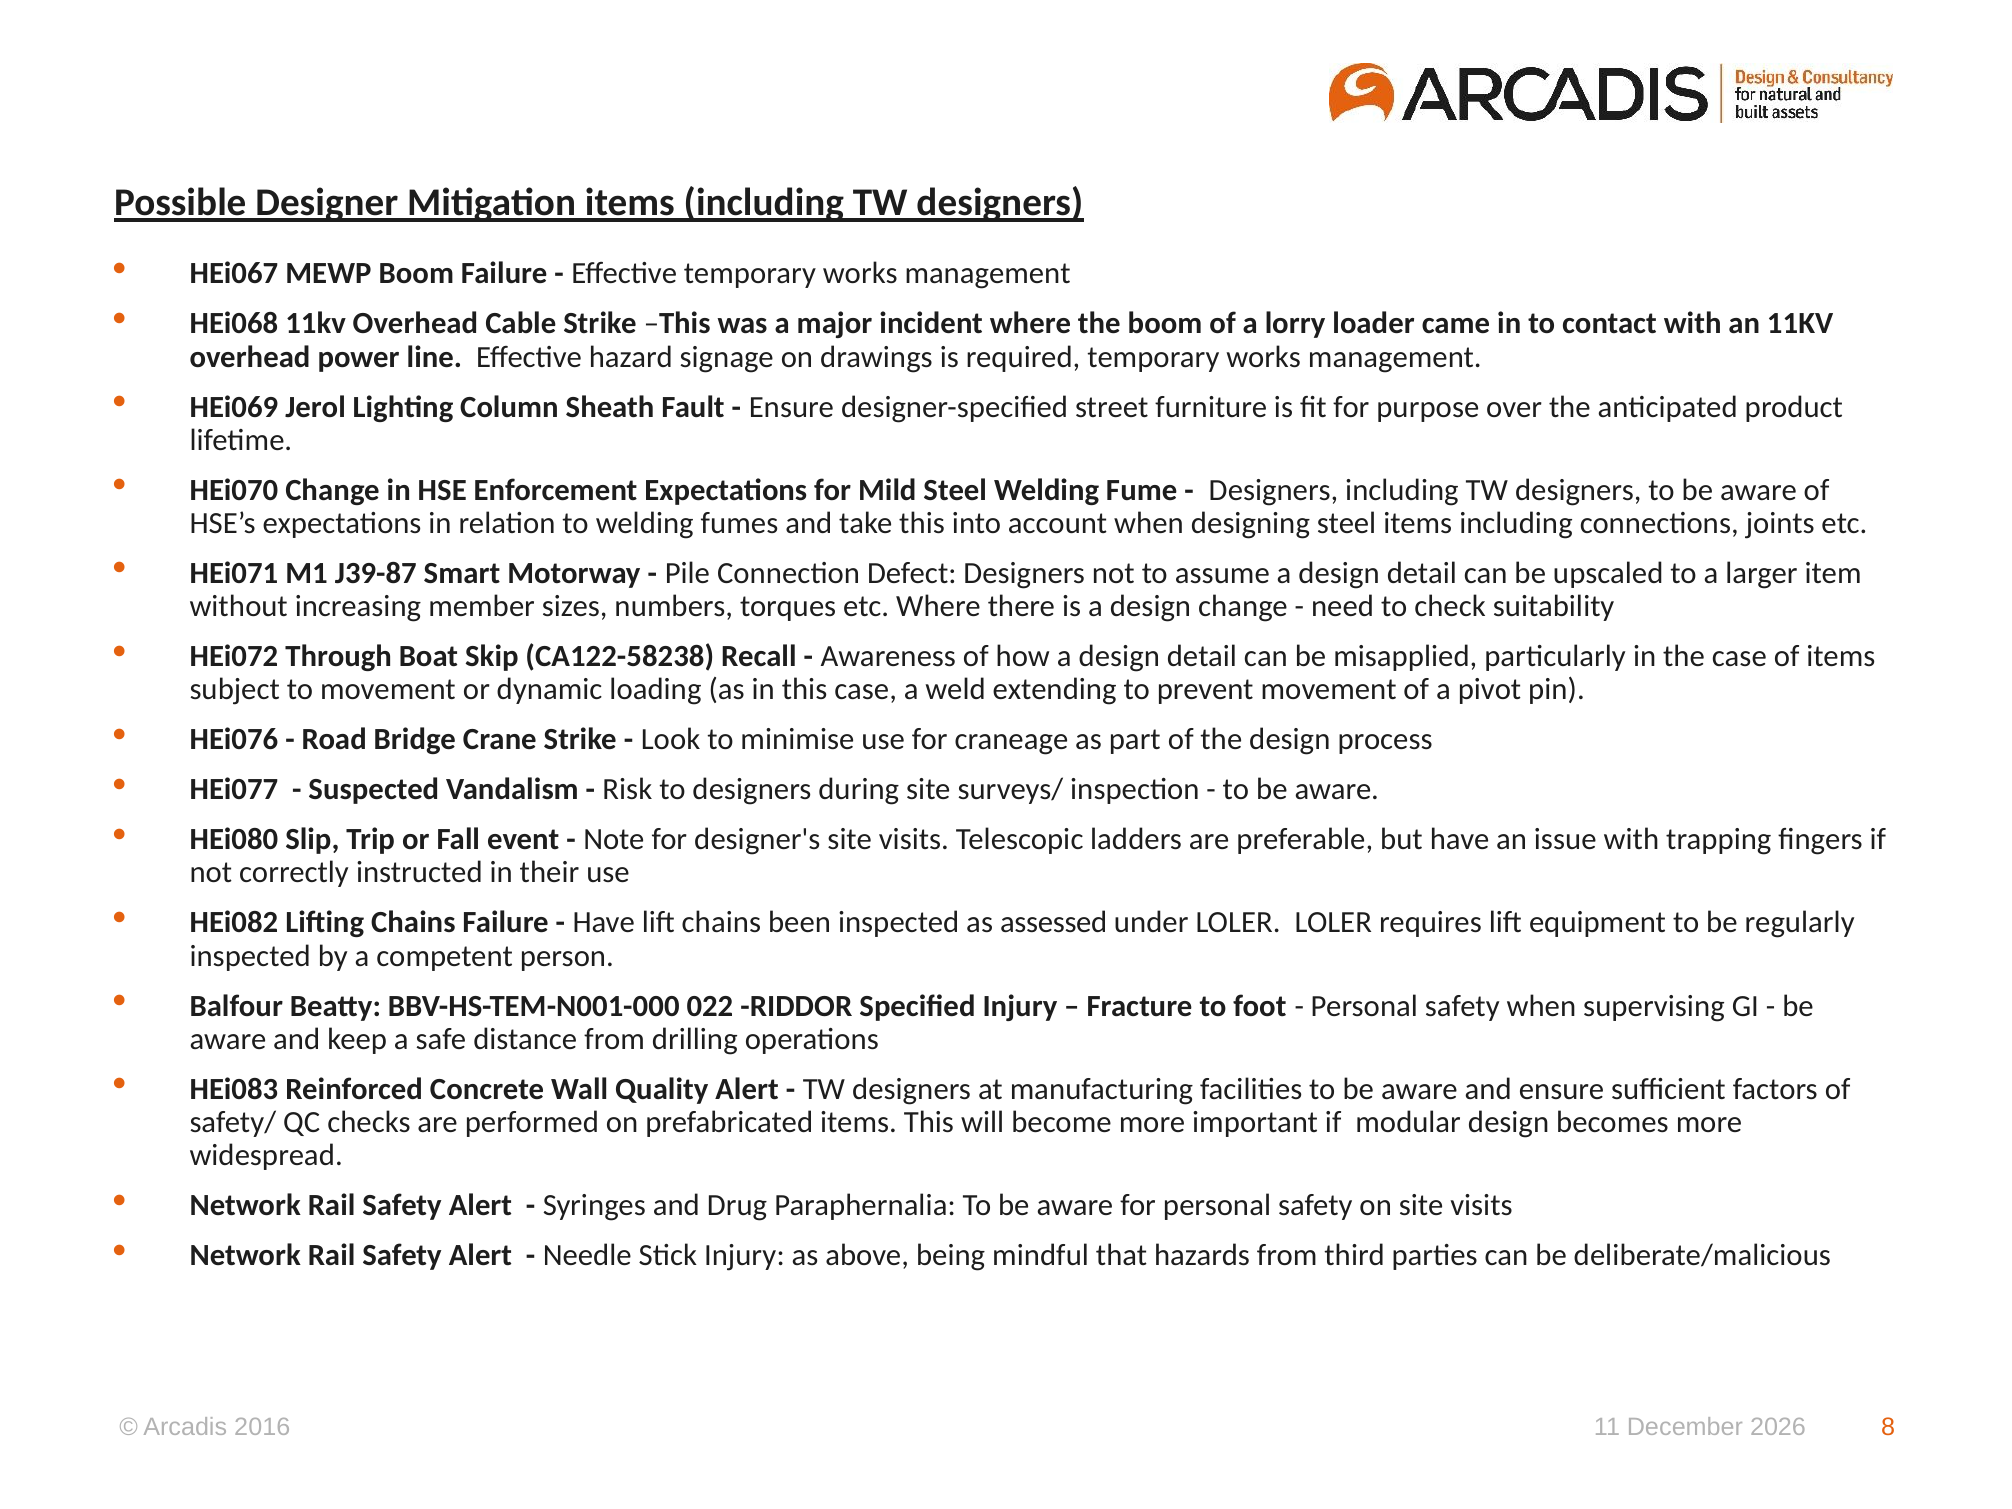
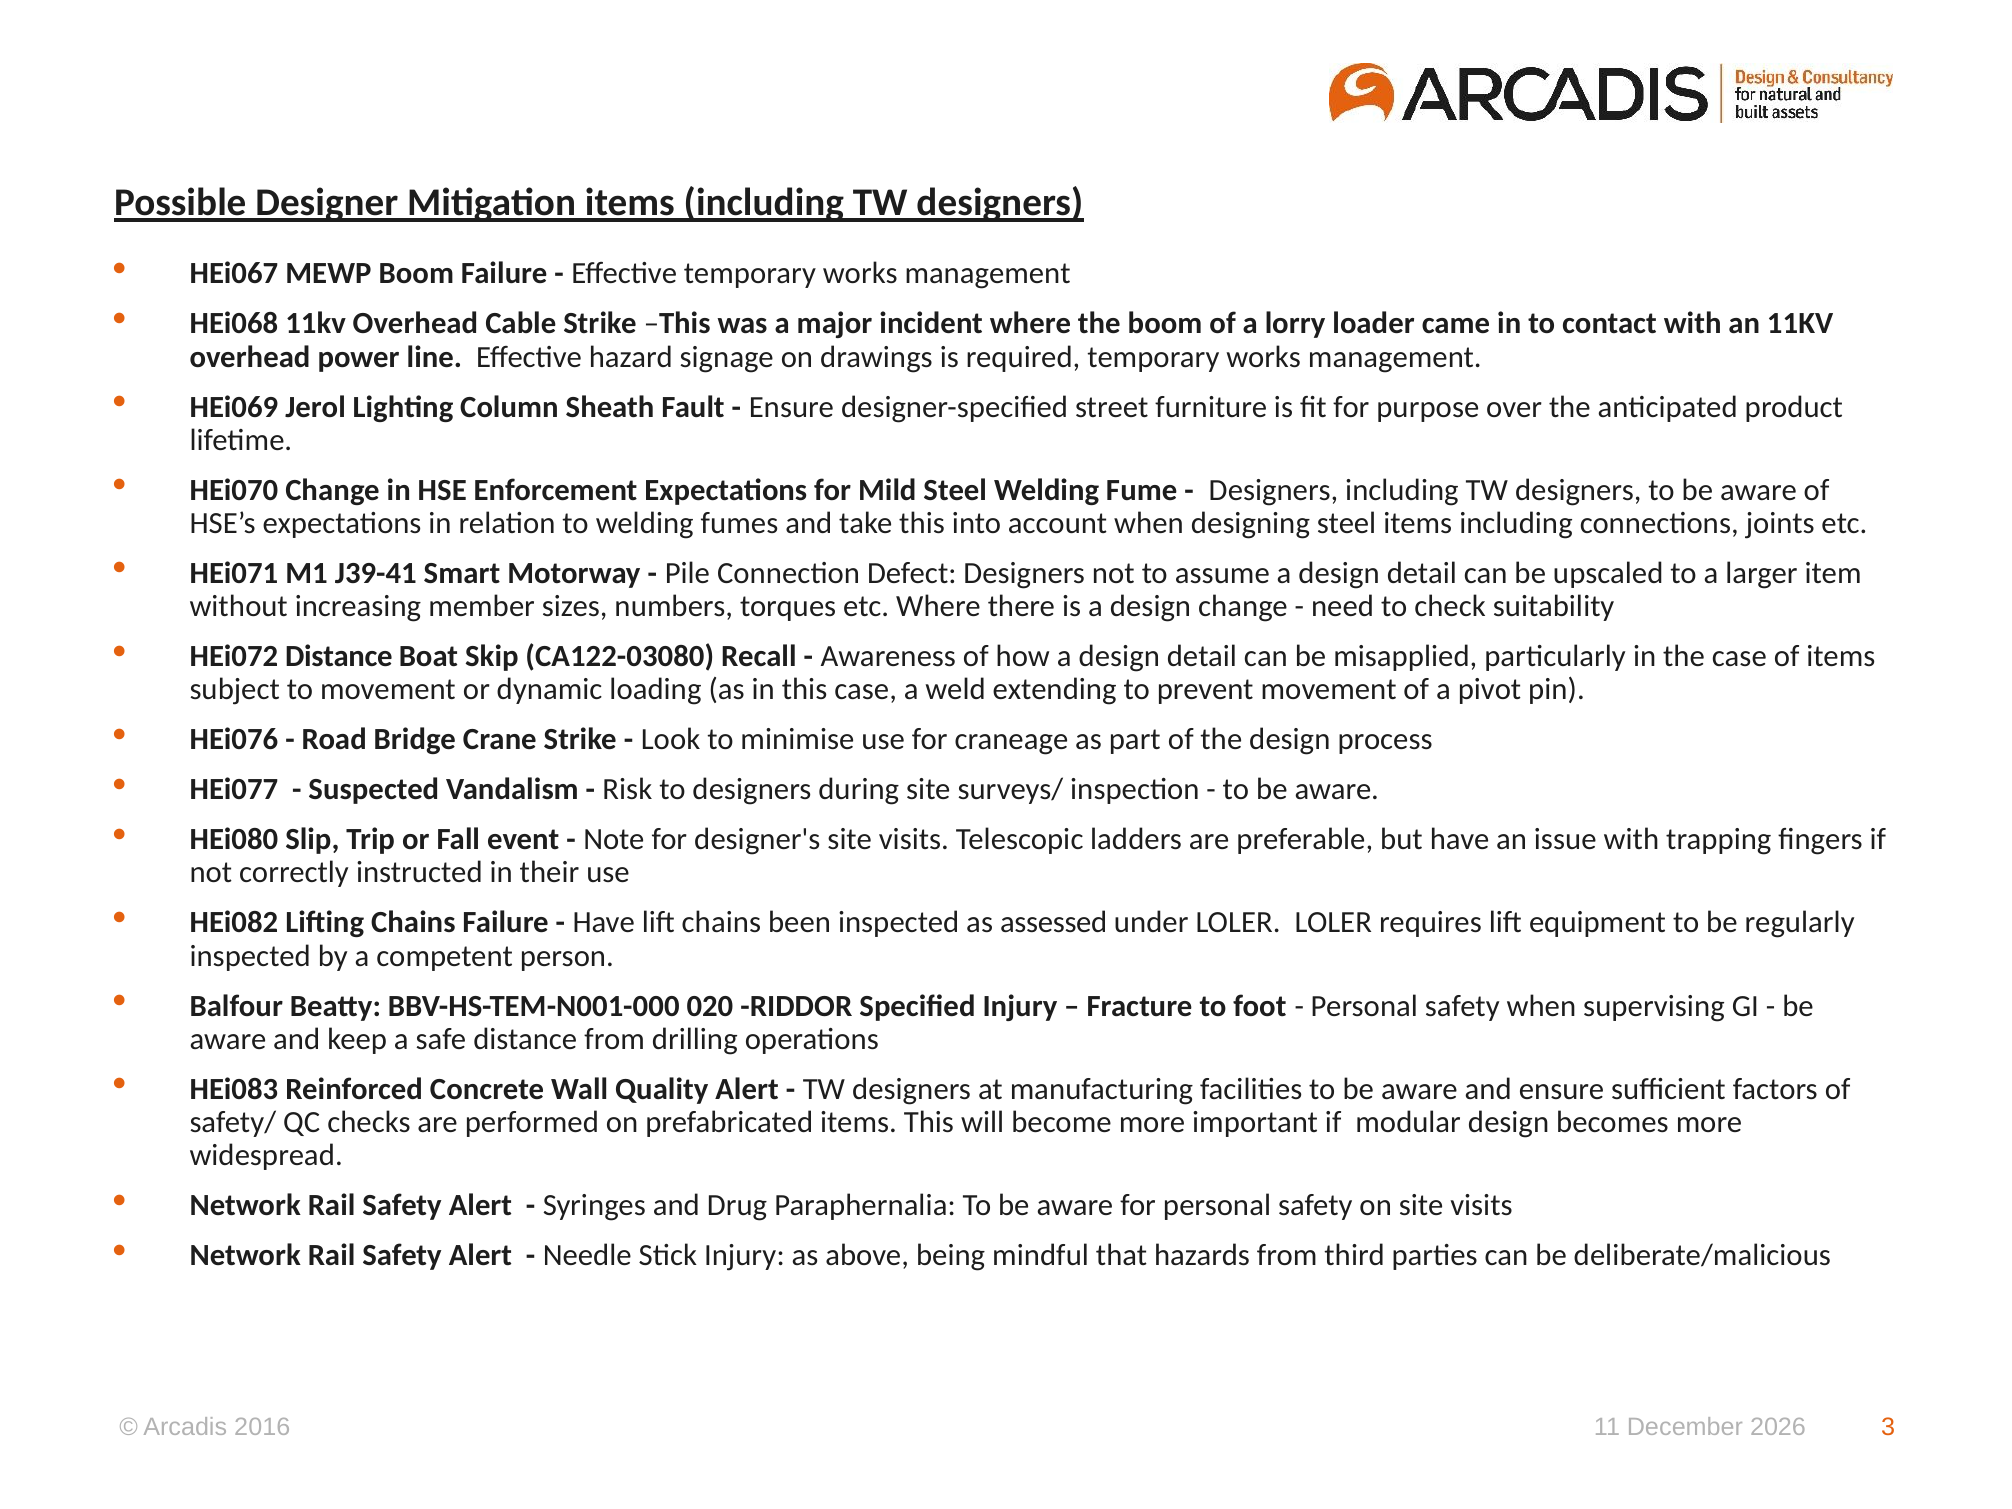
J39-87: J39-87 -> J39-41
HEi072 Through: Through -> Distance
CA122-58238: CA122-58238 -> CA122-03080
022: 022 -> 020
8: 8 -> 3
